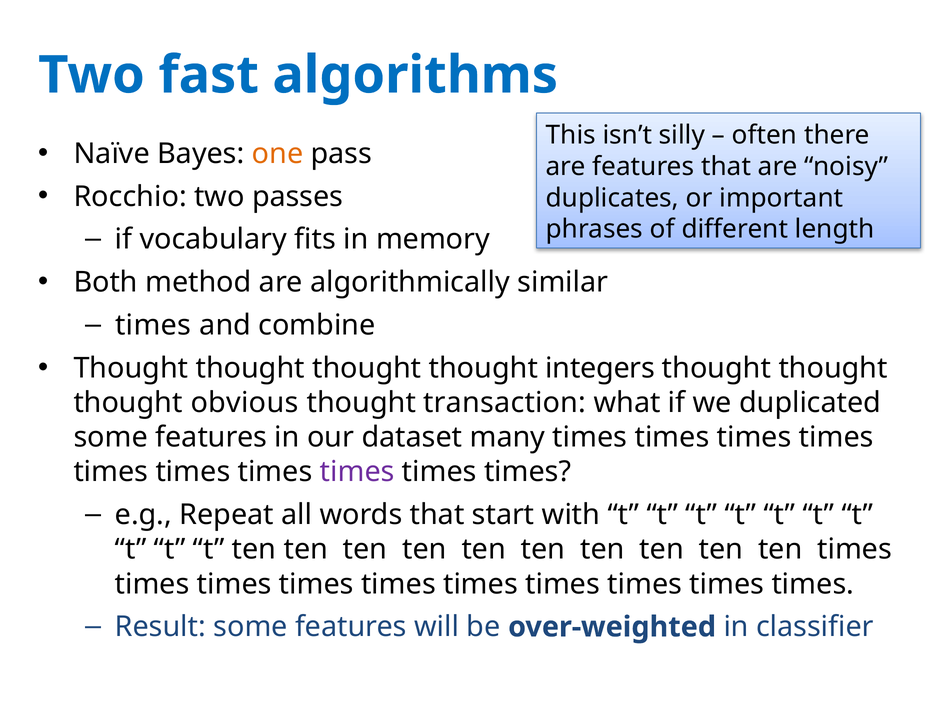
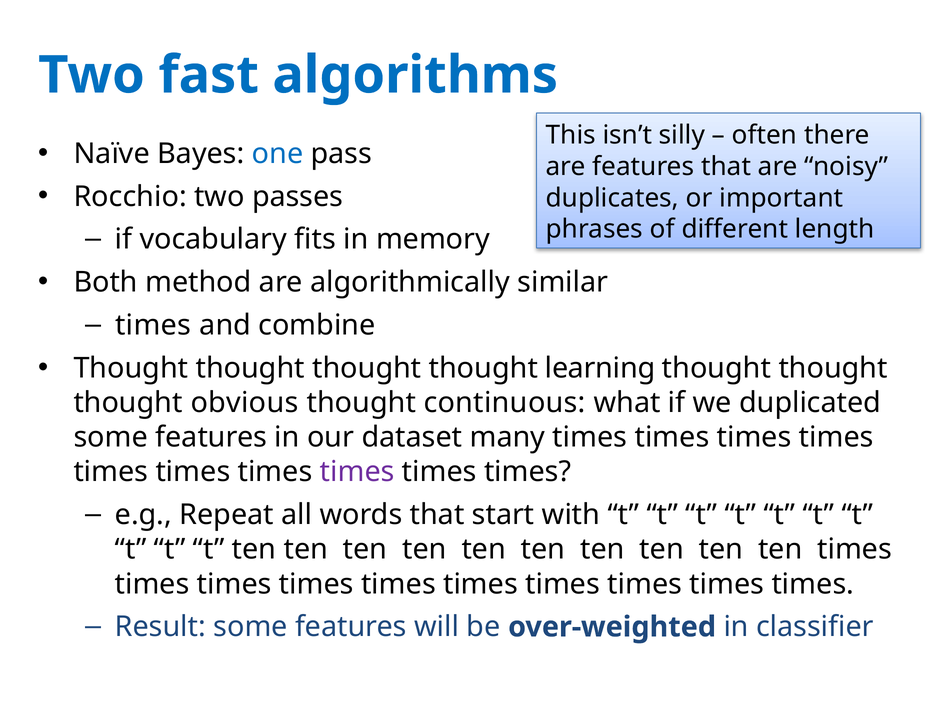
one colour: orange -> blue
integers: integers -> learning
transaction: transaction -> continuous
